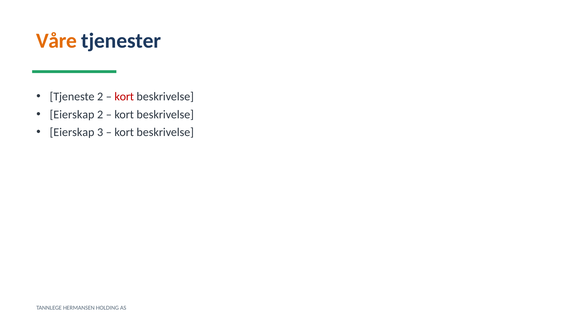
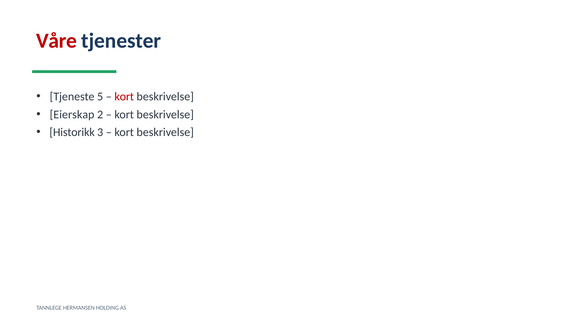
Våre colour: orange -> red
Tjeneste 2: 2 -> 5
Eierskap at (72, 132): Eierskap -> Historikk
